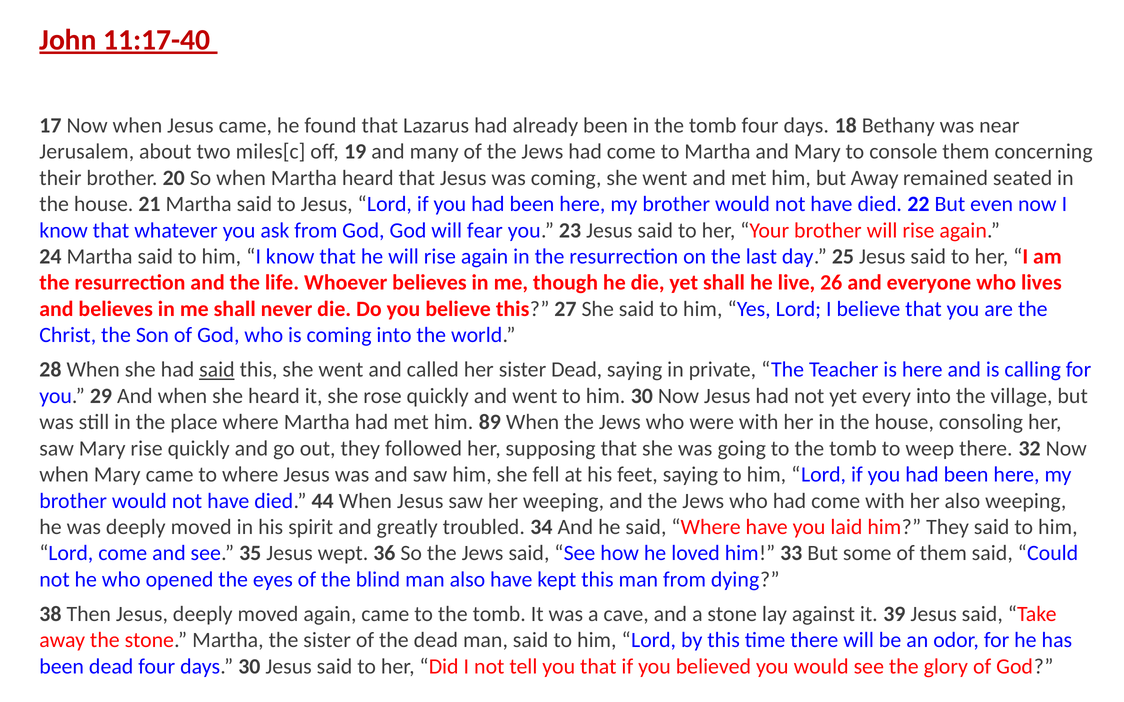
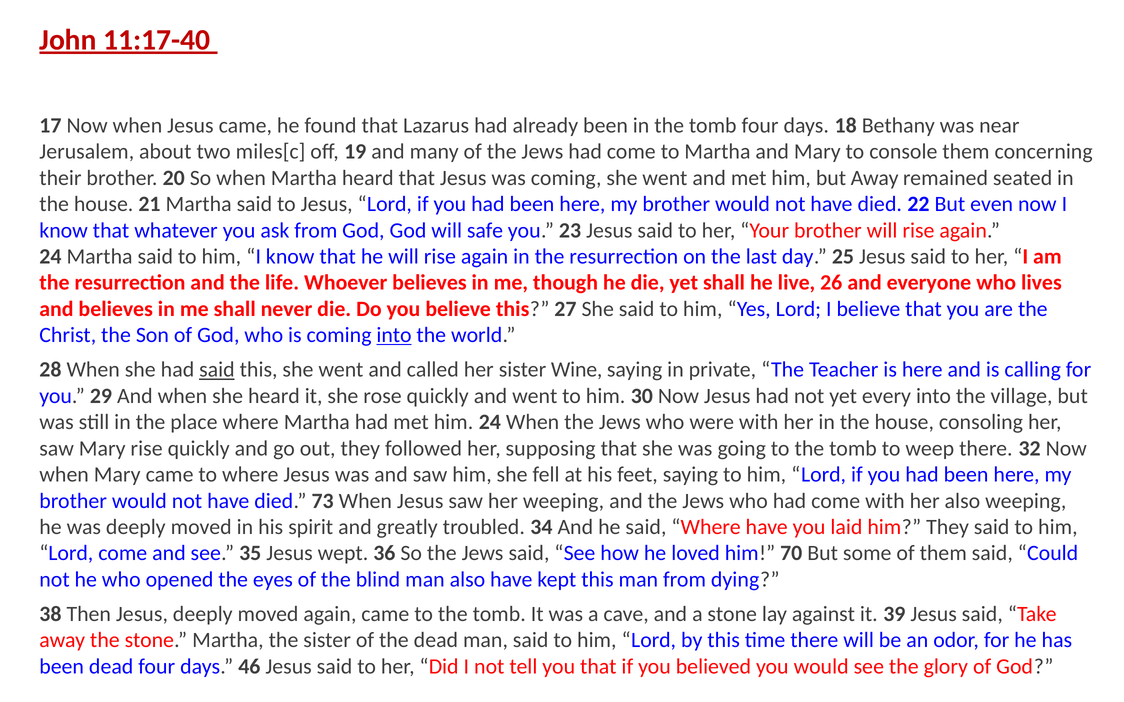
fear: fear -> safe
into at (394, 335) underline: none -> present
sister Dead: Dead -> Wine
him 89: 89 -> 24
44: 44 -> 73
33: 33 -> 70
days 30: 30 -> 46
